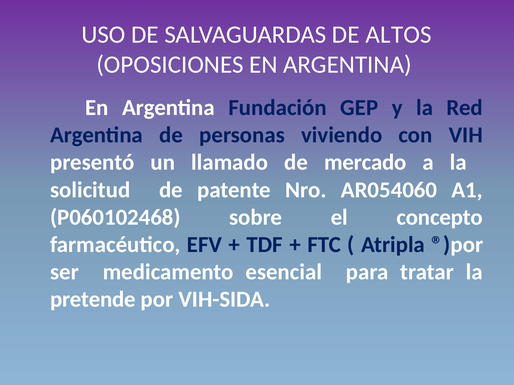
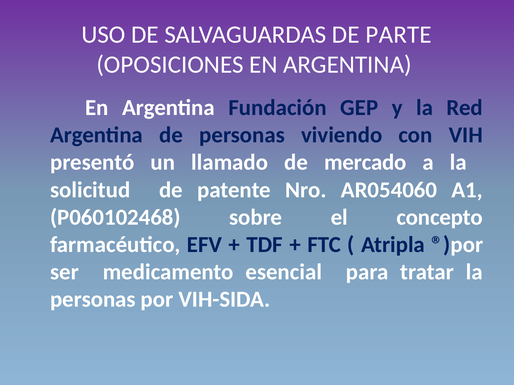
ALTOS: ALTOS -> PARTE
pretende at (93, 300): pretende -> personas
